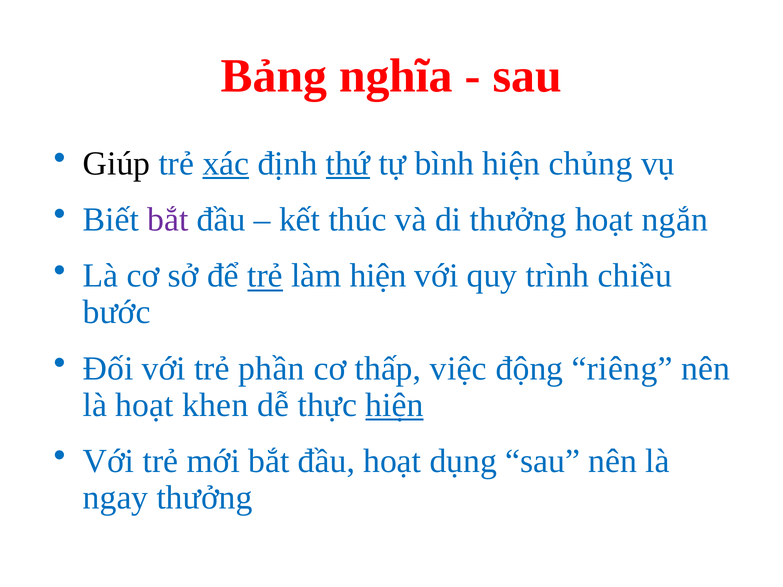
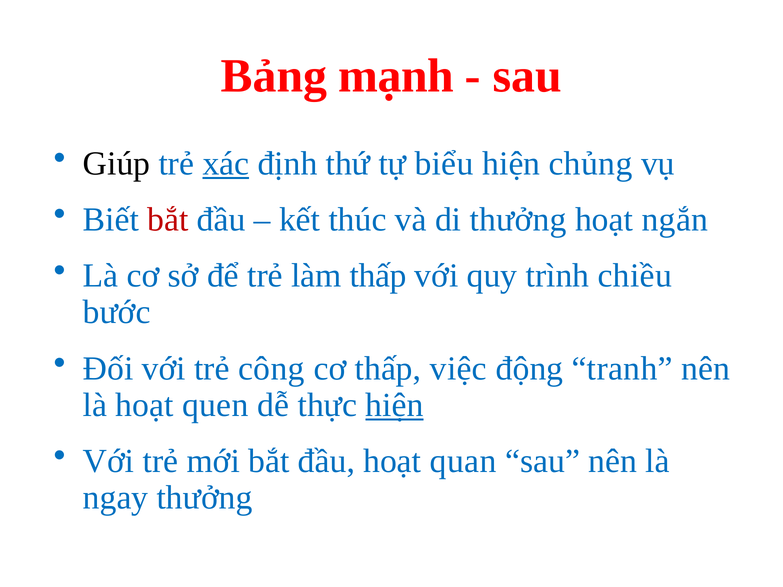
nghĩa: nghĩa -> mạnh
thứ underline: present -> none
bình: bình -> biểu
bắt at (168, 220) colour: purple -> red
trẻ at (265, 276) underline: present -> none
làm hiện: hiện -> thấp
phần: phần -> công
riêng: riêng -> tranh
khen: khen -> quen
dụng: dụng -> quan
